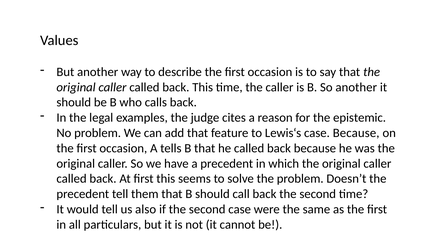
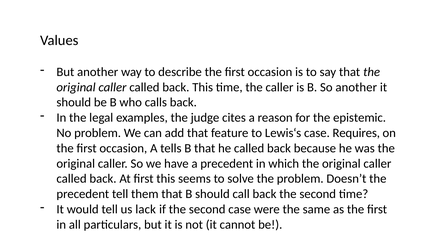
case Because: Because -> Requires
also: also -> lack
